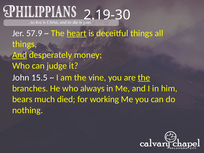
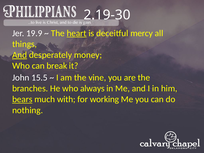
57.9: 57.9 -> 19.9
deceitful things: things -> mercy
judge: judge -> break
the at (144, 78) underline: present -> none
bears underline: none -> present
died: died -> with
